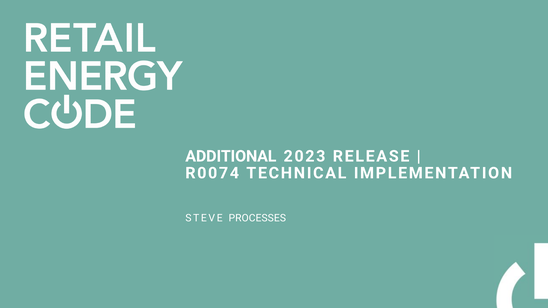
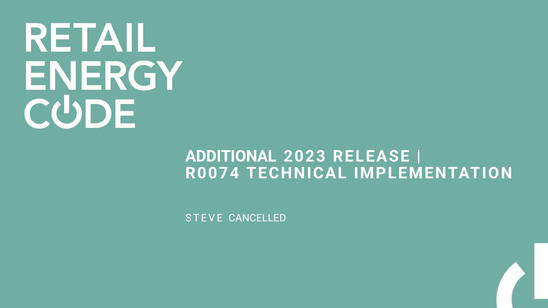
PROCESSES: PROCESSES -> CANCELLED
